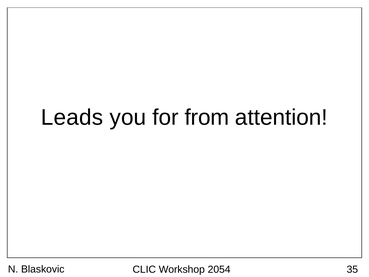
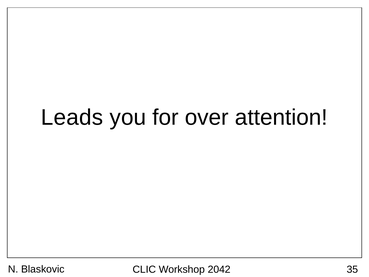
from: from -> over
2054: 2054 -> 2042
